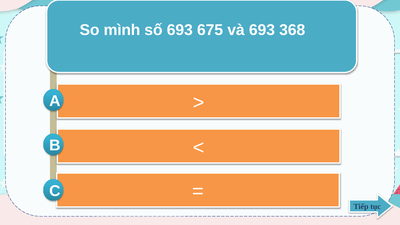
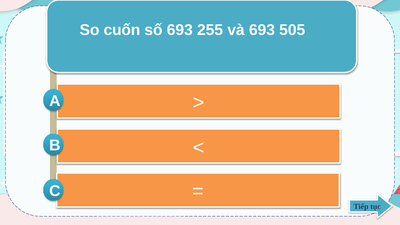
mình: mình -> cuốn
675: 675 -> 255
368: 368 -> 505
